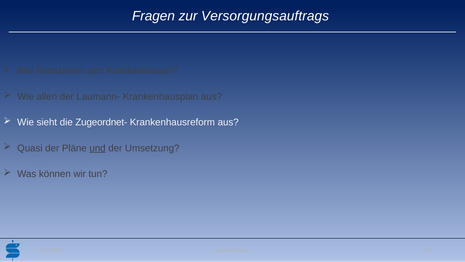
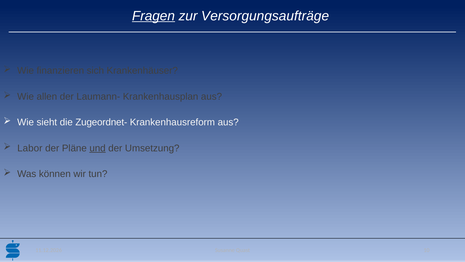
Fragen underline: none -> present
Versorgungsauftrags: Versorgungsauftrags -> Versorgungsaufträge
Quasi: Quasi -> Labor
